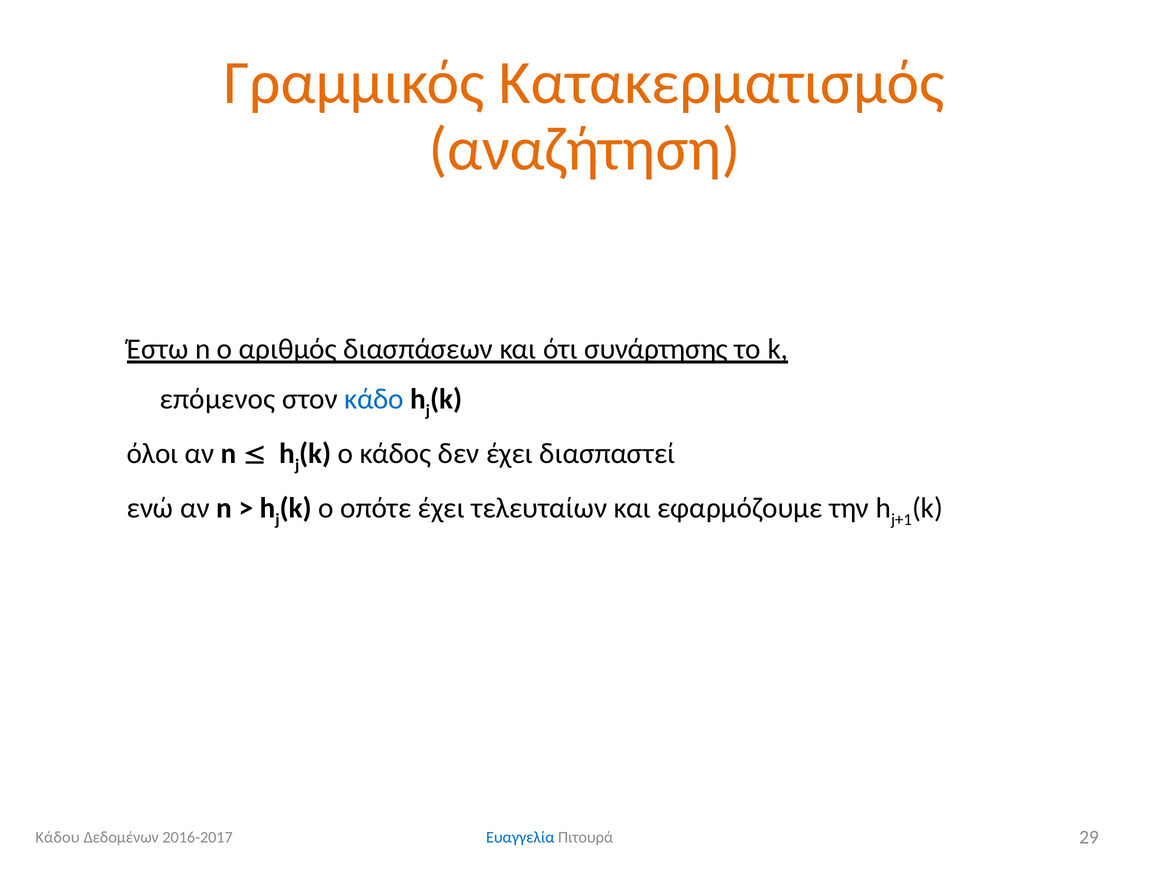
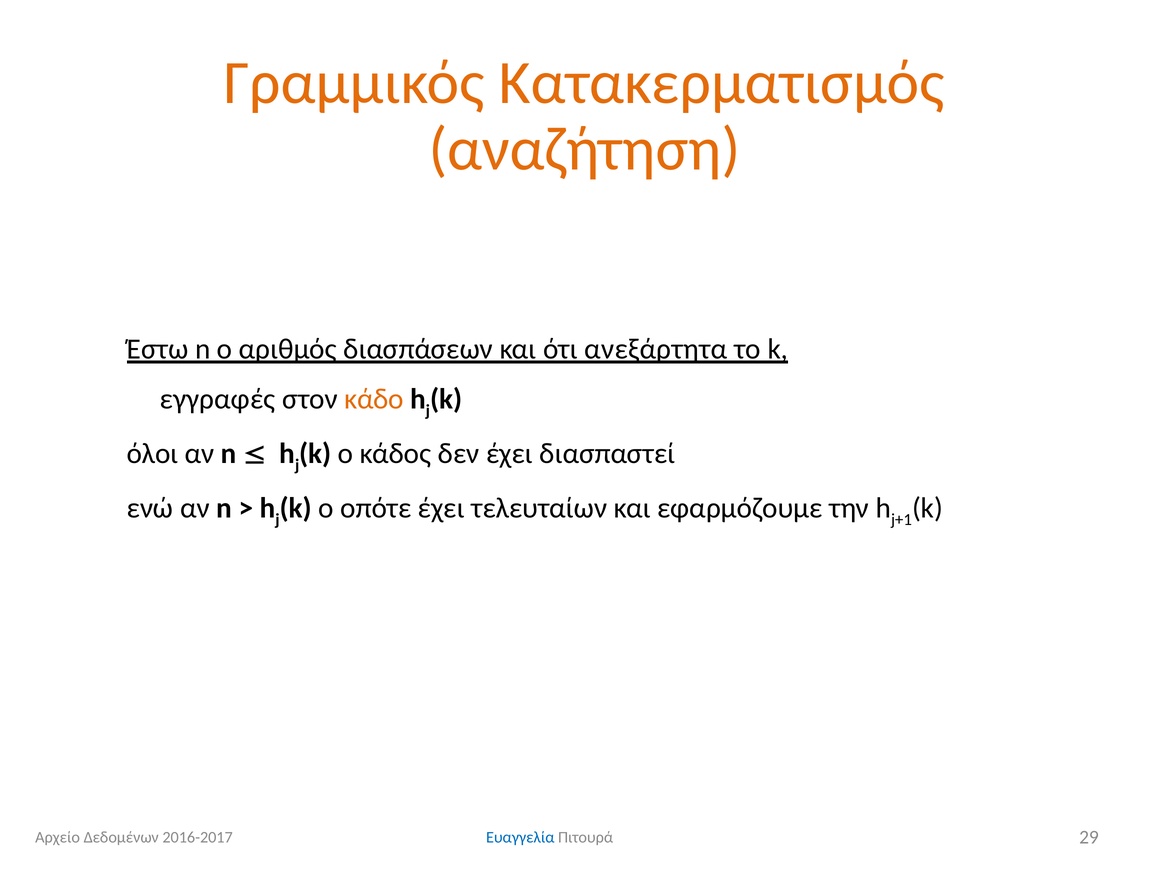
συνάρτησης: συνάρτησης -> ανεξάρτητα
επόμενος: επόμενος -> εγγραφές
κάδο colour: blue -> orange
Κάδου: Κάδου -> Αρχείο
